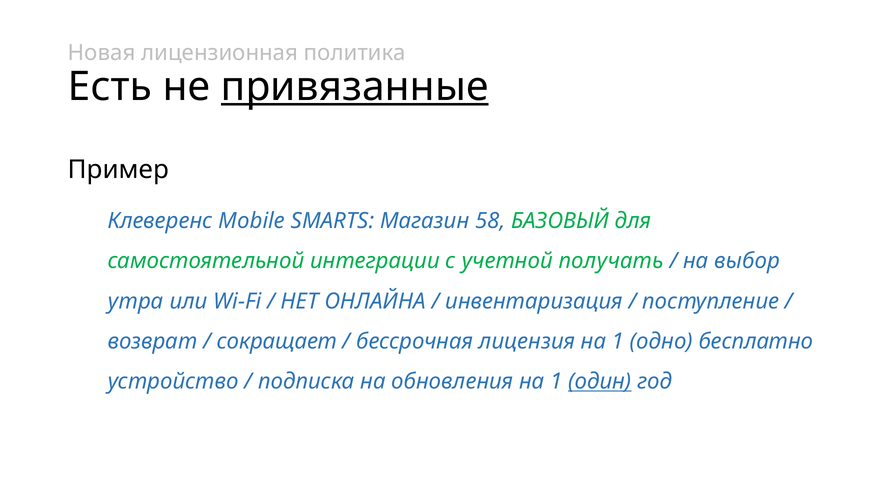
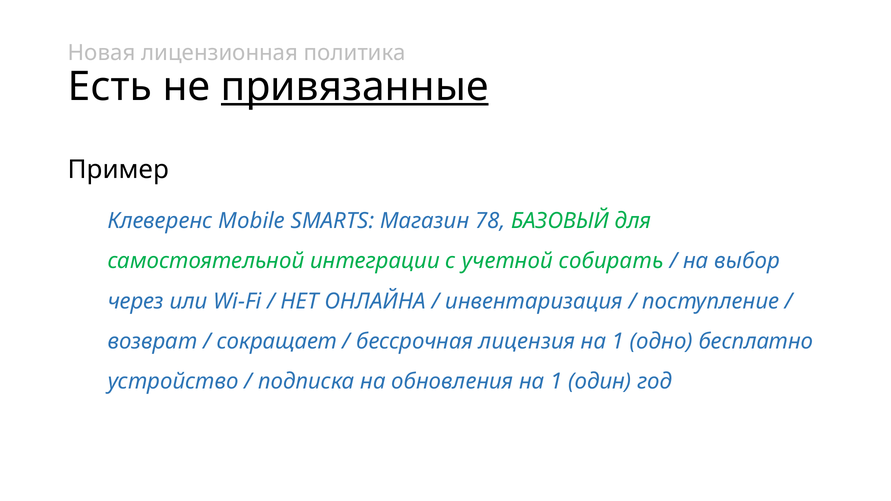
58: 58 -> 78
получать: получать -> собирать
утра: утра -> через
один underline: present -> none
